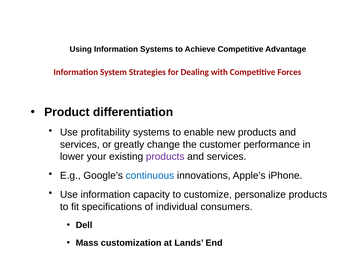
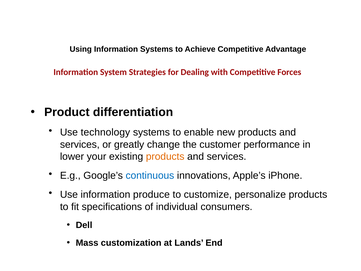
profitability: profitability -> technology
products at (165, 156) colour: purple -> orange
capacity: capacity -> produce
